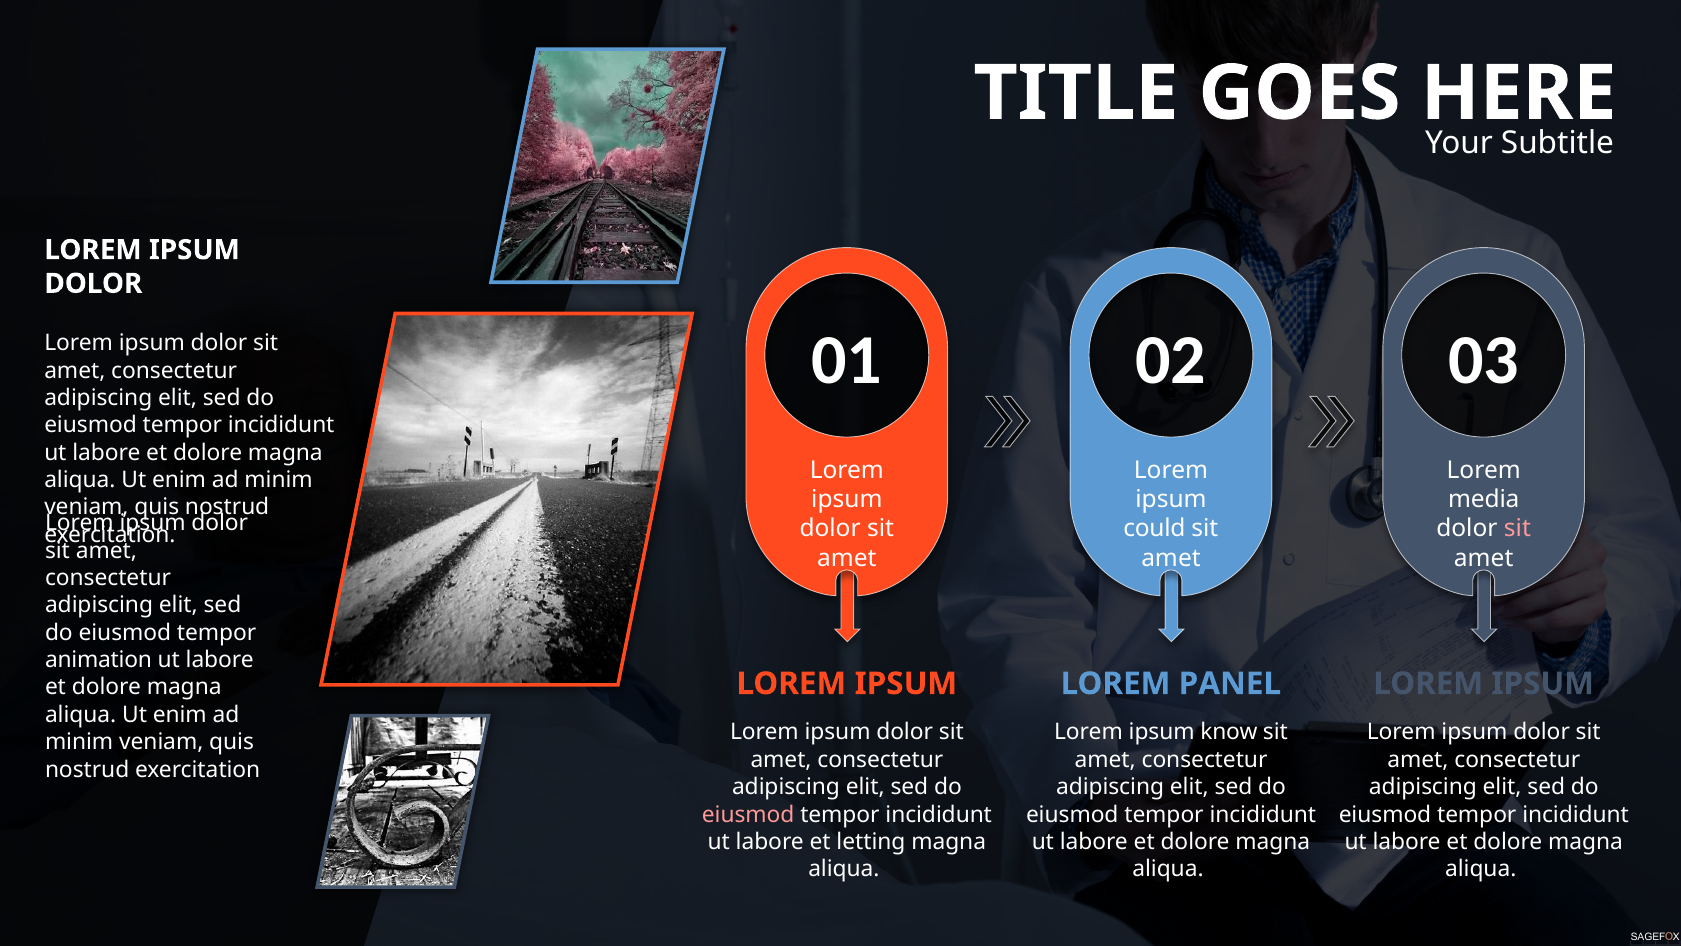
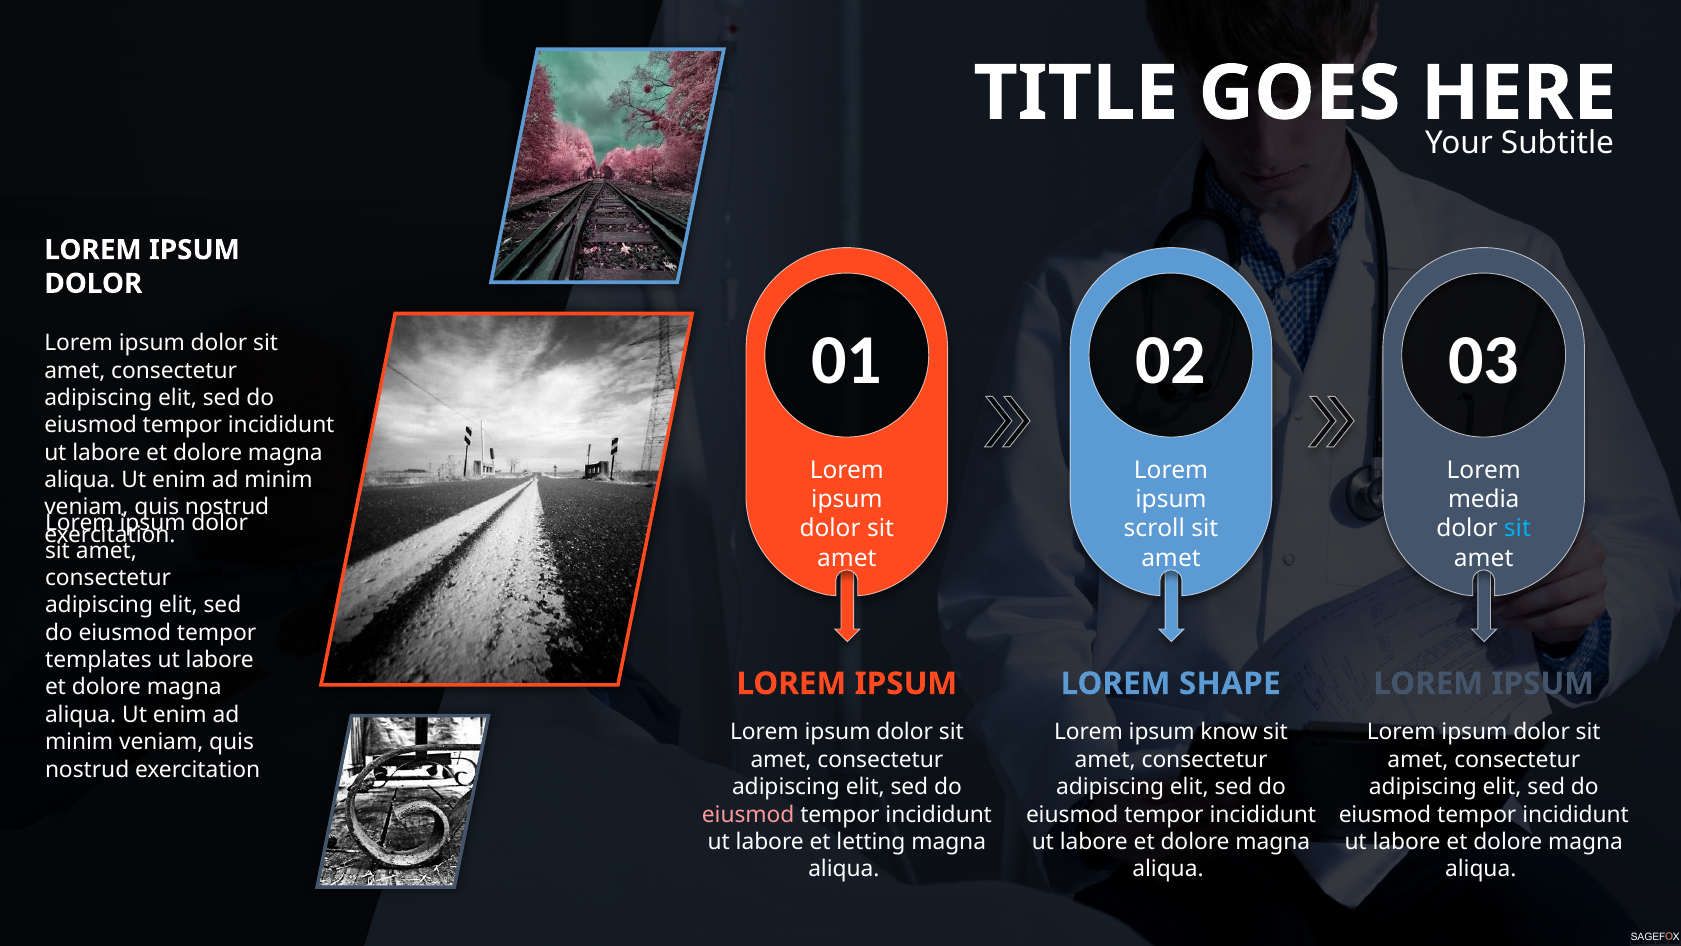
could: could -> scroll
sit at (1517, 529) colour: pink -> light blue
animation: animation -> templates
PANEL: PANEL -> SHAPE
